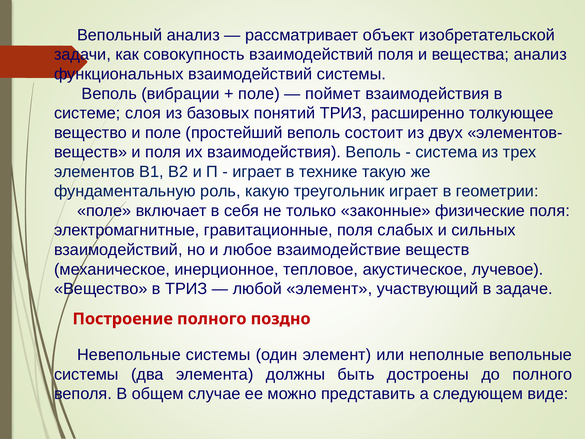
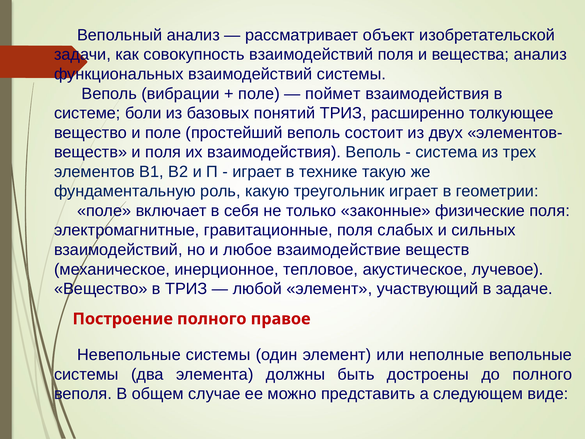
слоя: слоя -> боли
поздно: поздно -> правое
